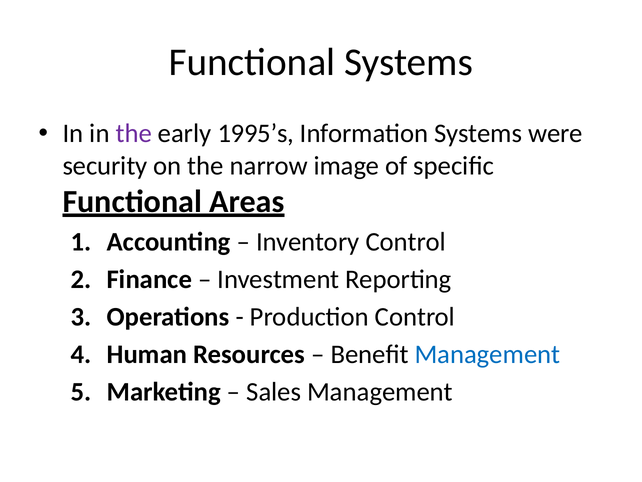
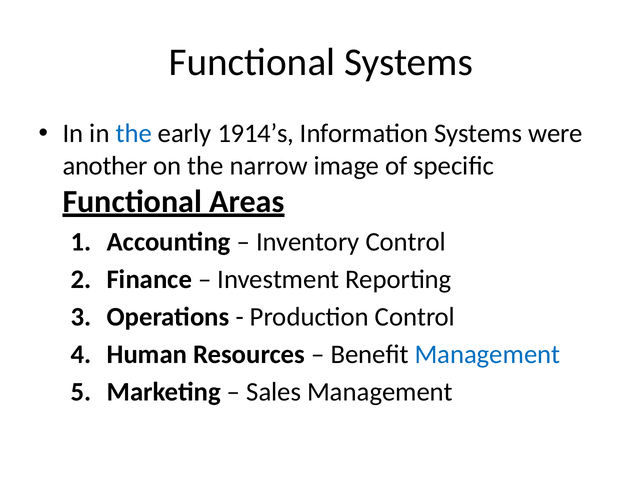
the at (134, 133) colour: purple -> blue
1995’s: 1995’s -> 1914’s
security: security -> another
